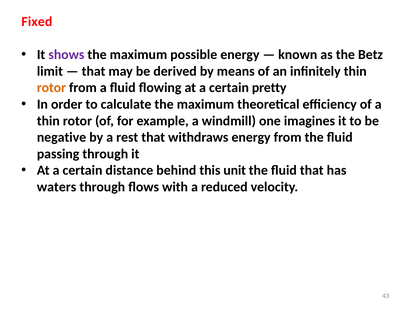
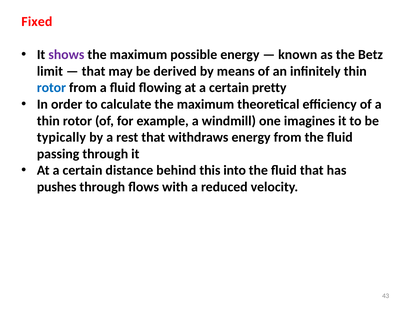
rotor at (51, 88) colour: orange -> blue
negative: negative -> typically
unit: unit -> into
waters: waters -> pushes
